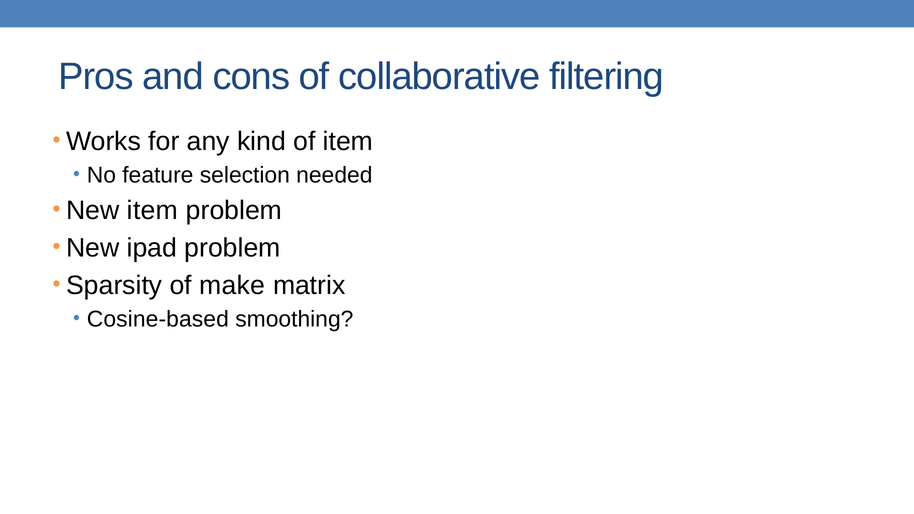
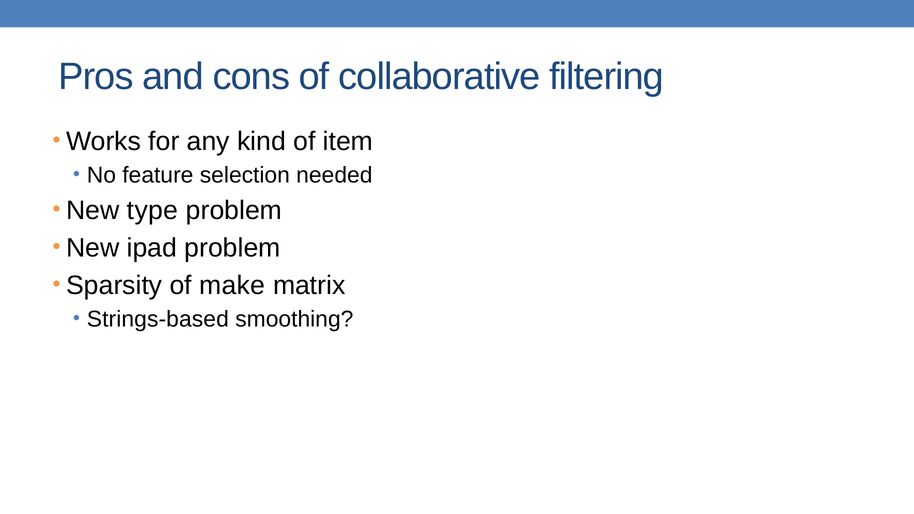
New item: item -> type
Cosine-based: Cosine-based -> Strings-based
